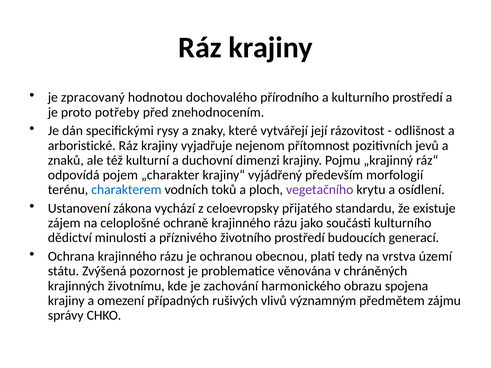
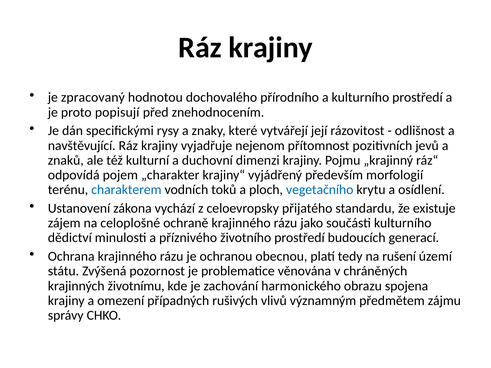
potřeby: potřeby -> popisují
arboristické: arboristické -> navštěvující
vegetačního colour: purple -> blue
vrstva: vrstva -> rušení
